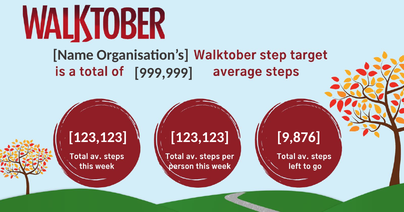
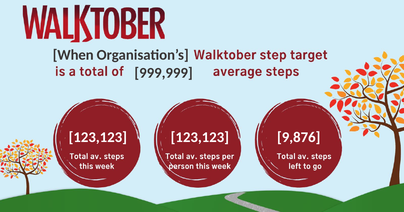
Name: Name -> When
